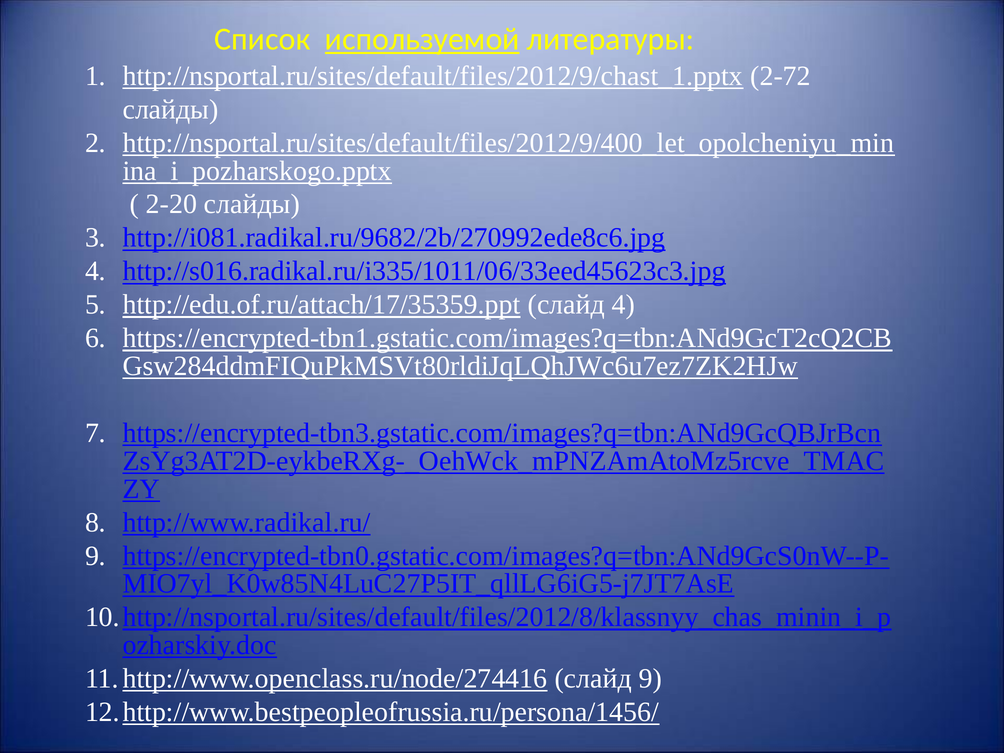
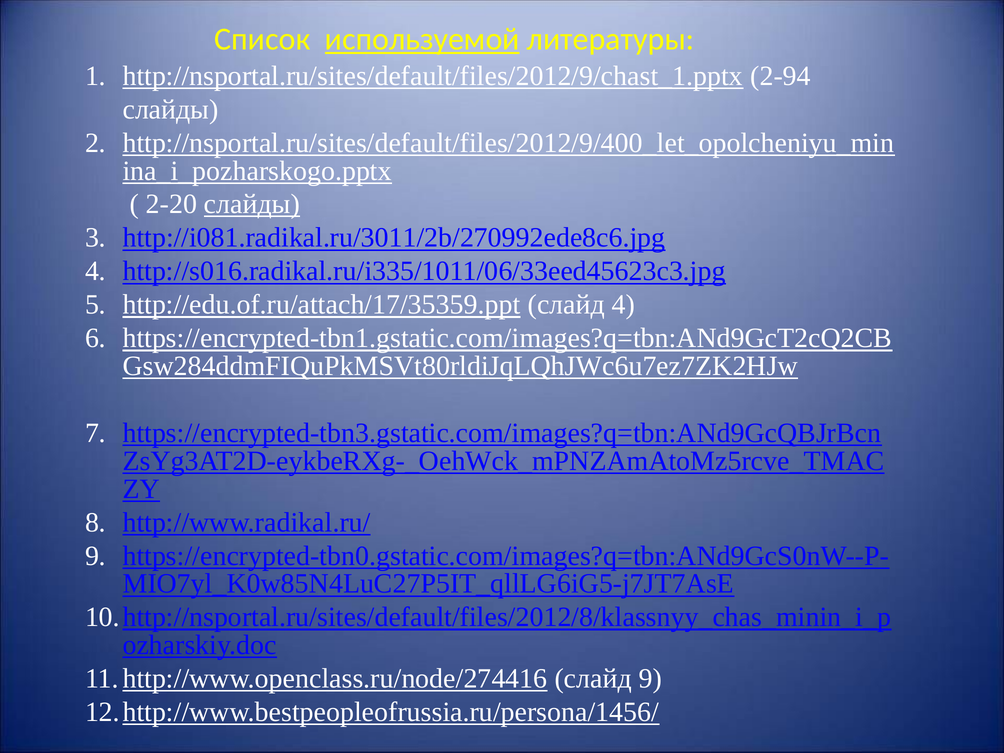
2-72: 2-72 -> 2-94
слайды at (252, 204) underline: none -> present
http://i081.radikal.ru/9682/2b/270992ede8c6.jpg: http://i081.radikal.ru/9682/2b/270992ede8c6.jpg -> http://i081.radikal.ru/3011/2b/270992ede8c6.jpg
